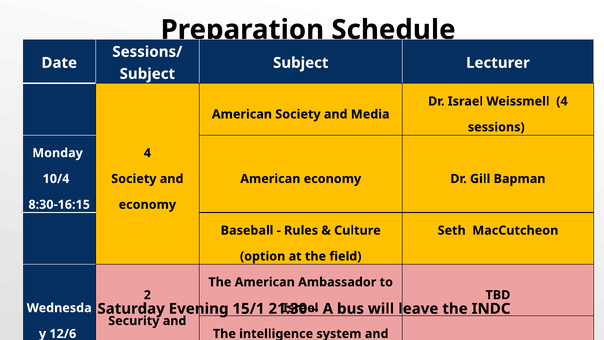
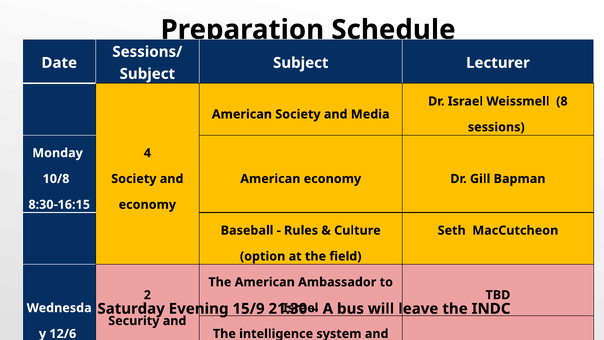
Weissmell 4: 4 -> 8
10/4: 10/4 -> 10/8
15/1: 15/1 -> 15/9
